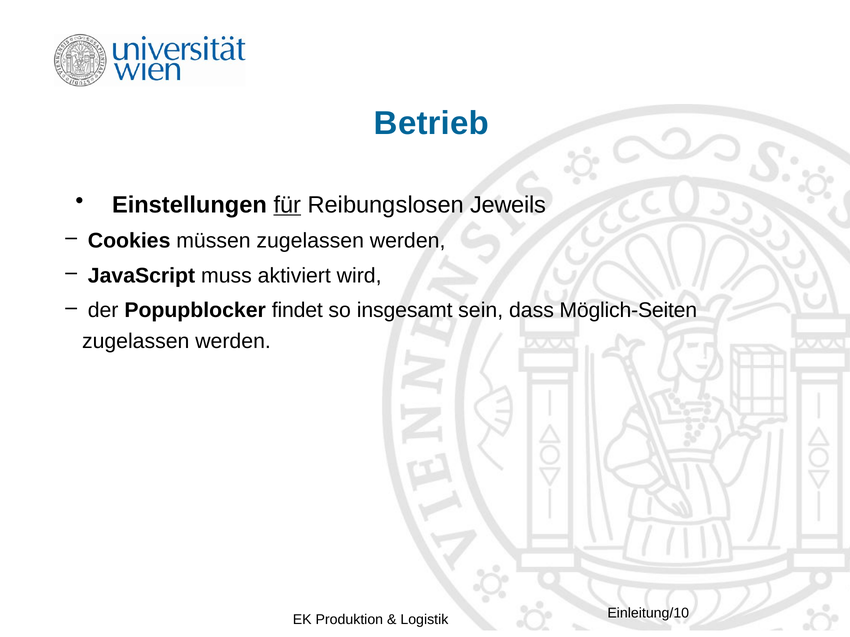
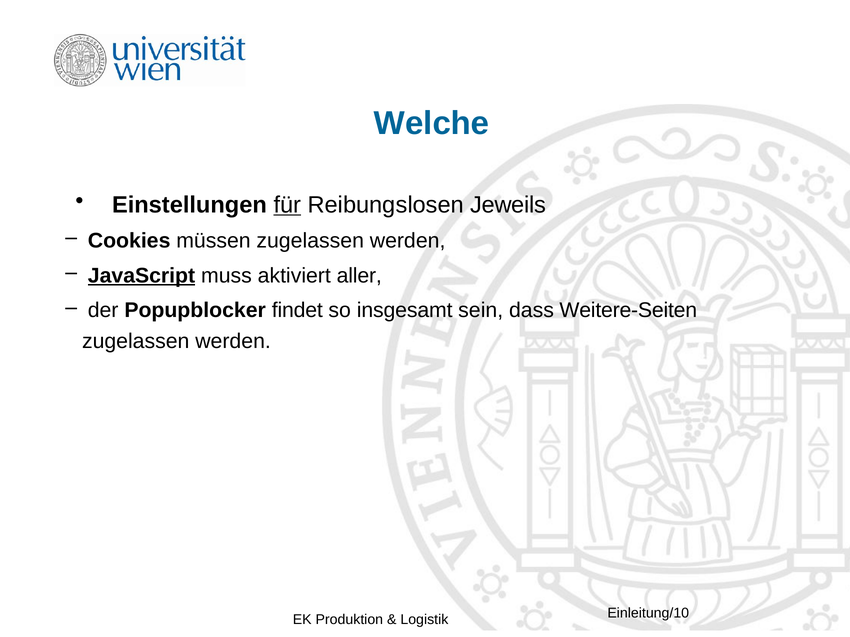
Betrieb: Betrieb -> Welche
JavaScript underline: none -> present
wird: wird -> aller
Möglich-Seiten: Möglich-Seiten -> Weitere-Seiten
